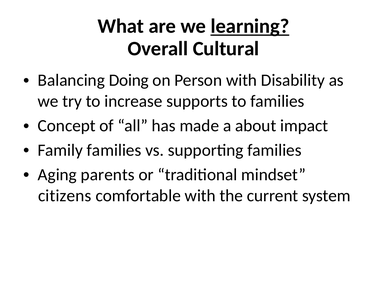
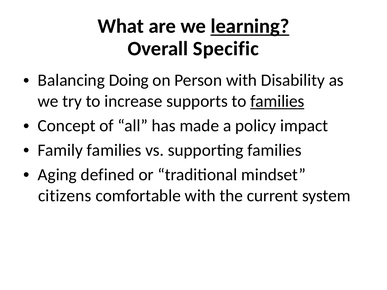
Cultural: Cultural -> Specific
families at (277, 101) underline: none -> present
about: about -> policy
parents: parents -> defined
